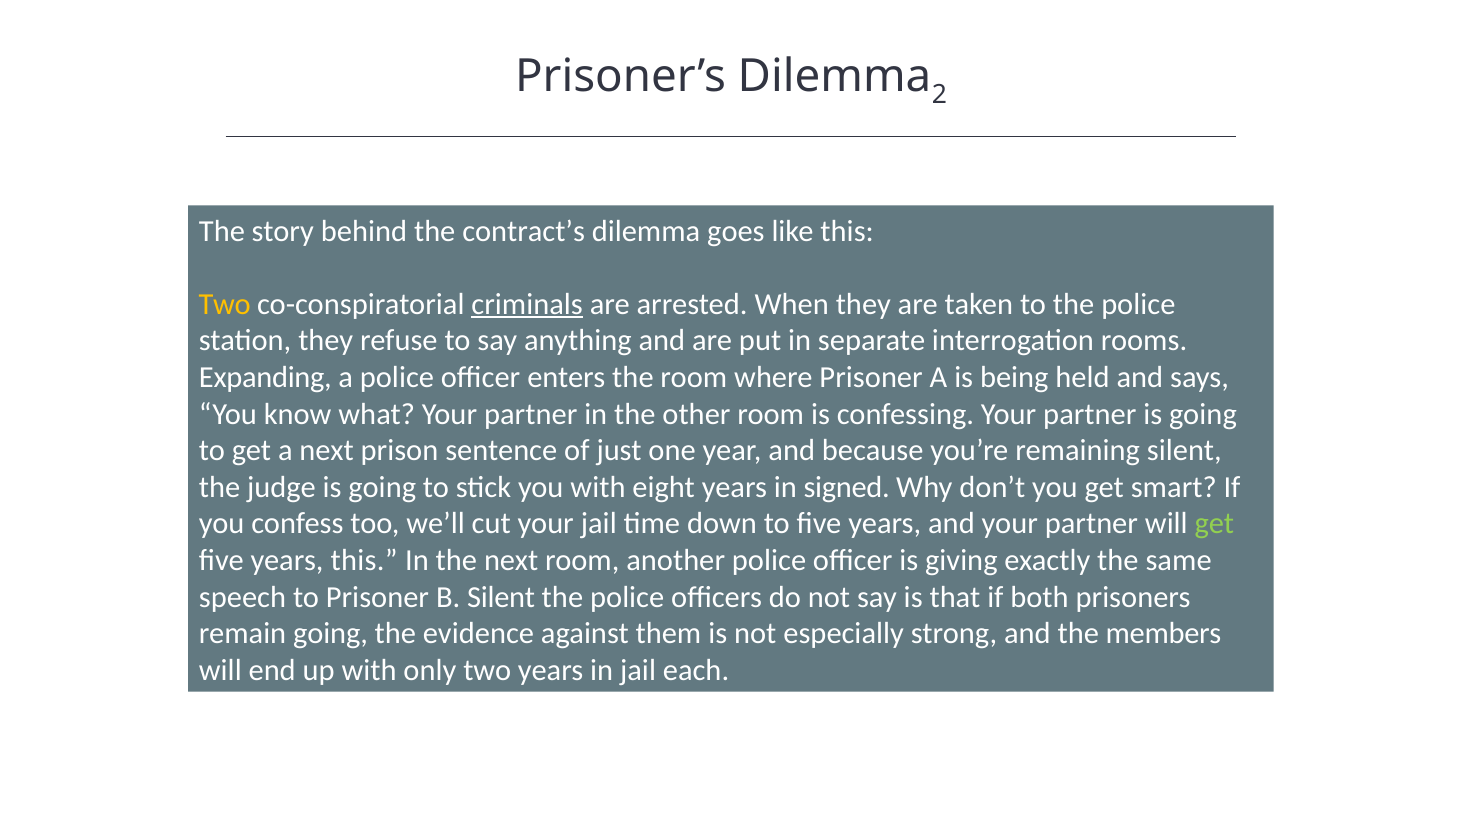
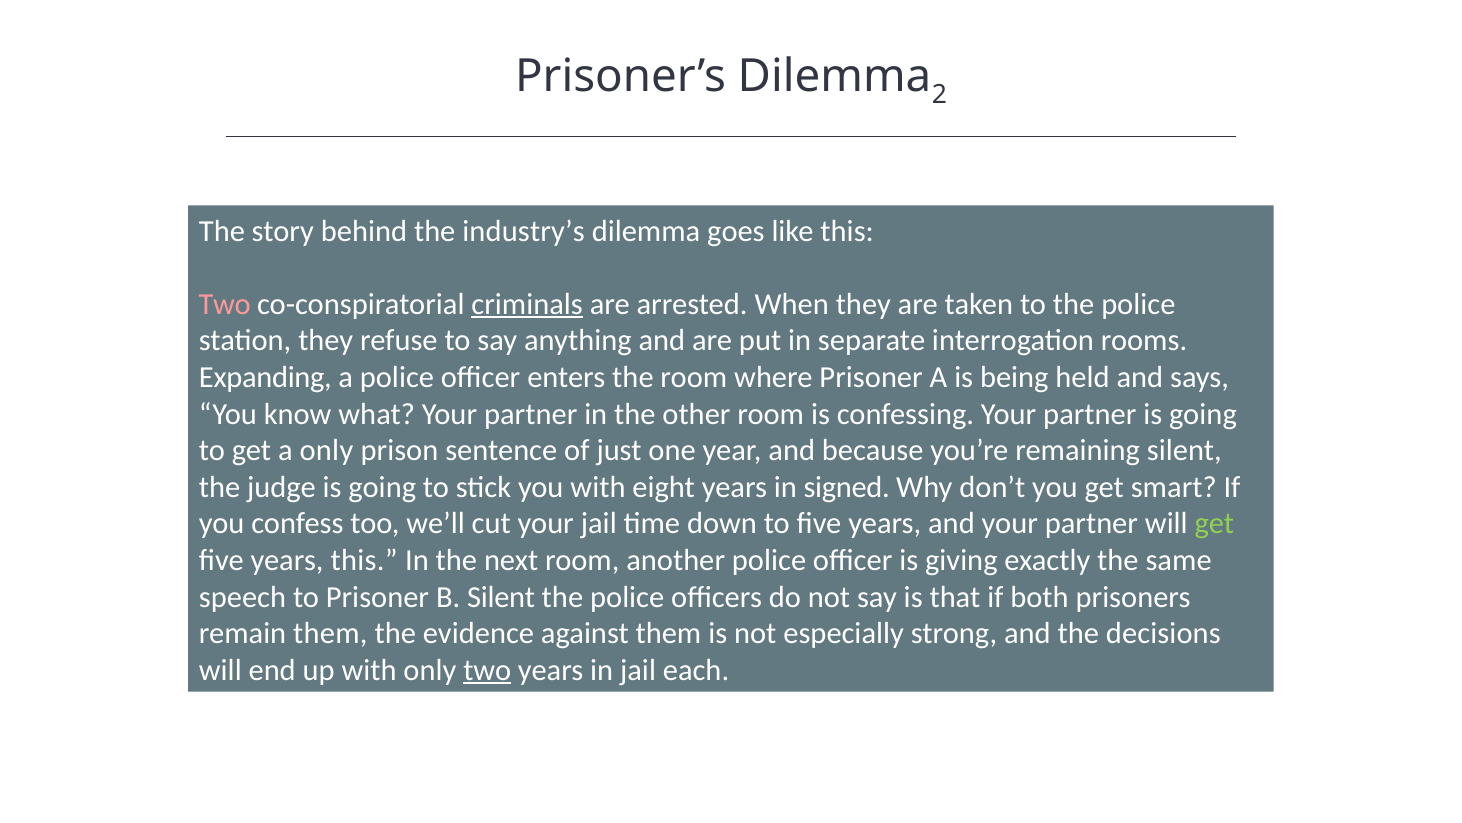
contract’s: contract’s -> industry’s
Two at (225, 304) colour: yellow -> pink
a next: next -> only
remain going: going -> them
members: members -> decisions
two at (487, 670) underline: none -> present
